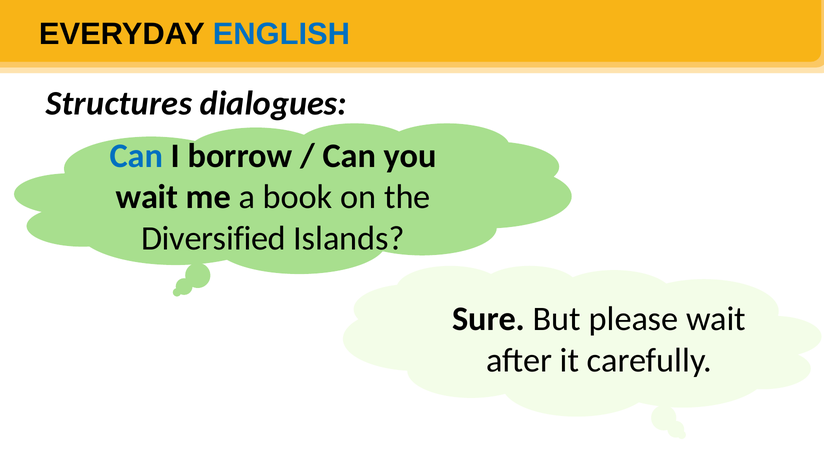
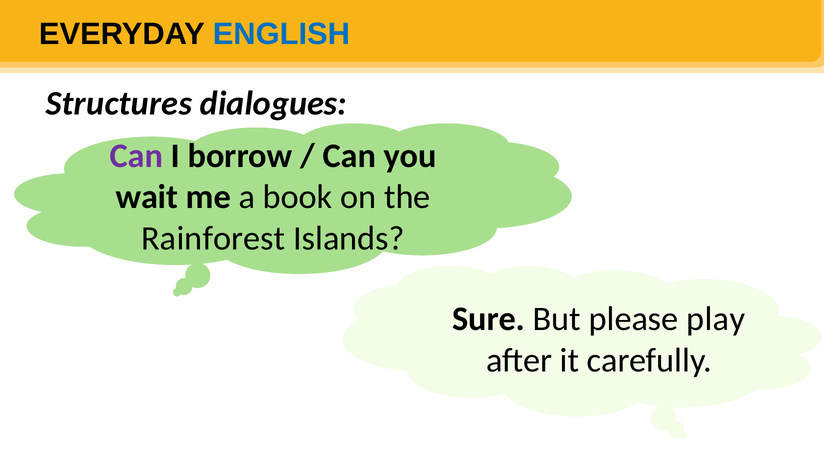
Can at (136, 156) colour: blue -> purple
Diversified: Diversified -> Rainforest
please wait: wait -> play
